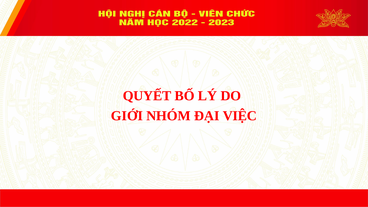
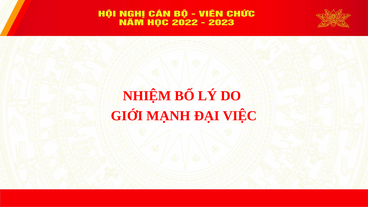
QUYẾT: QUYẾT -> NHIỆM
NHÓM: NHÓM -> MẠNH
